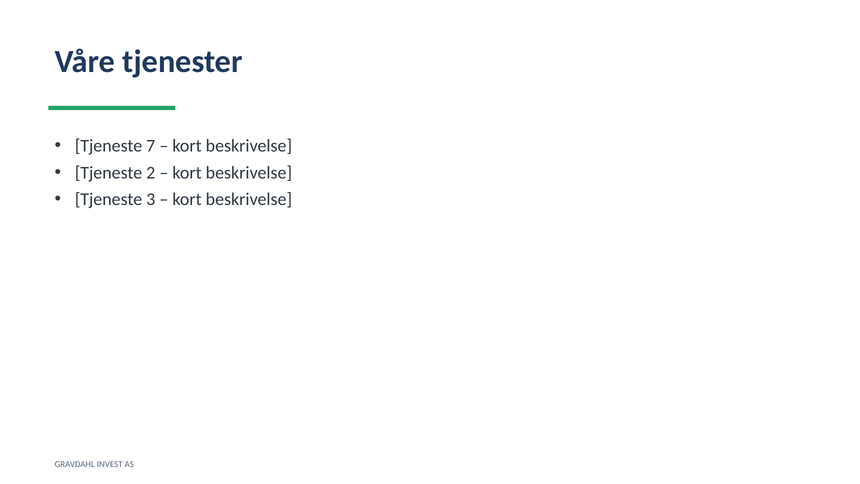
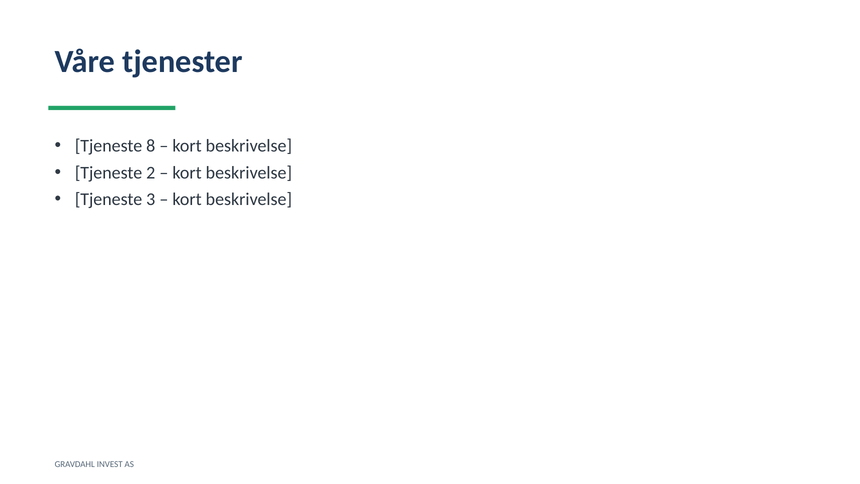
7: 7 -> 8
